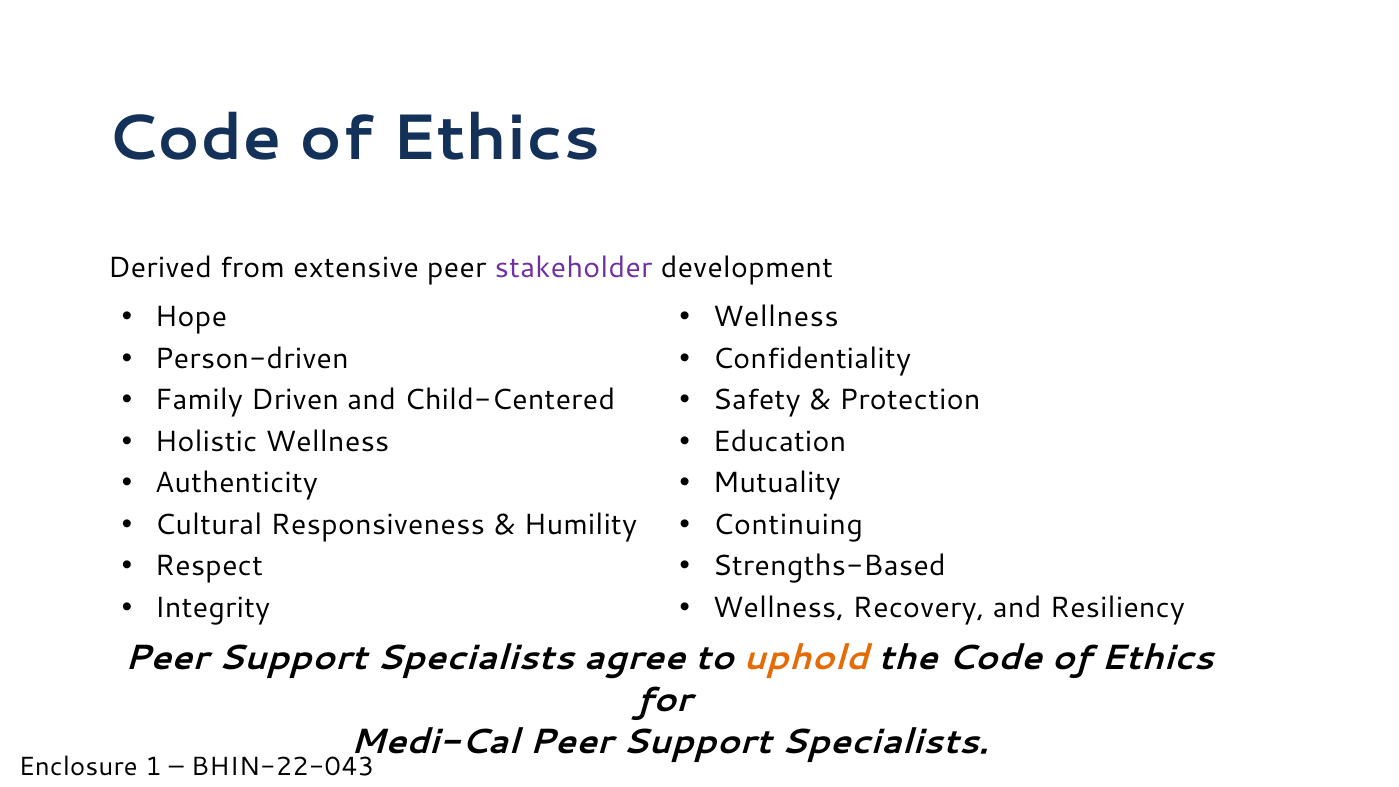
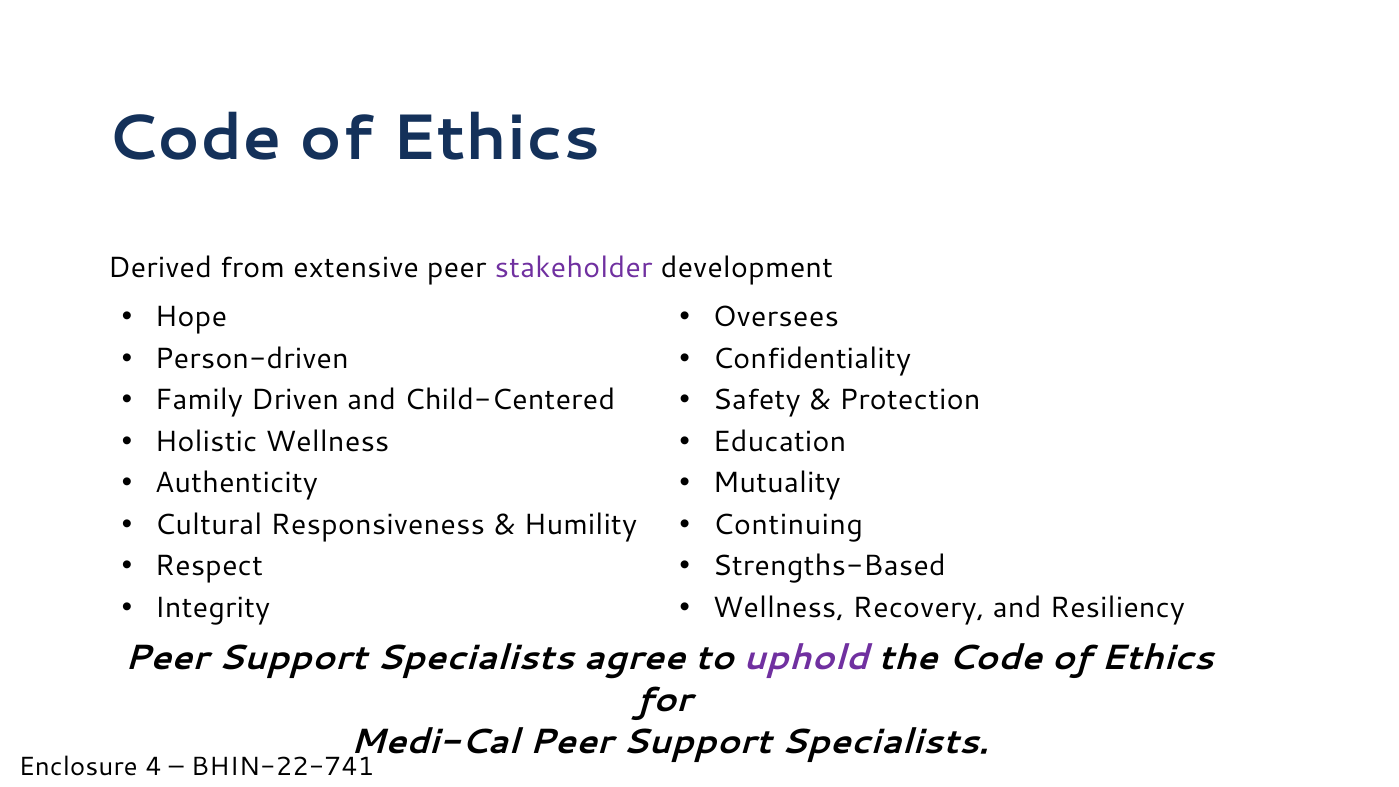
Wellness at (776, 317): Wellness -> Oversees
uphold colour: orange -> purple
1: 1 -> 4
BHIN-22-043: BHIN-22-043 -> BHIN-22-741
